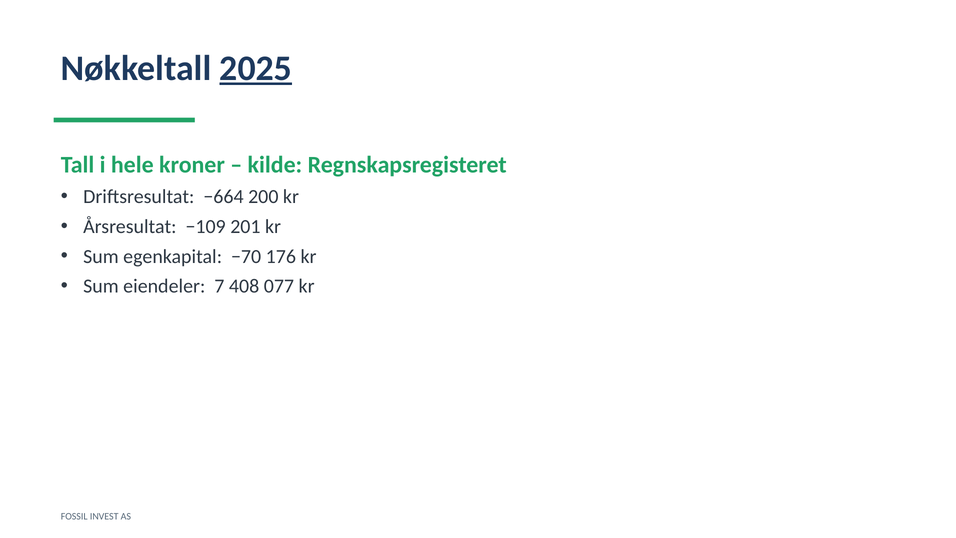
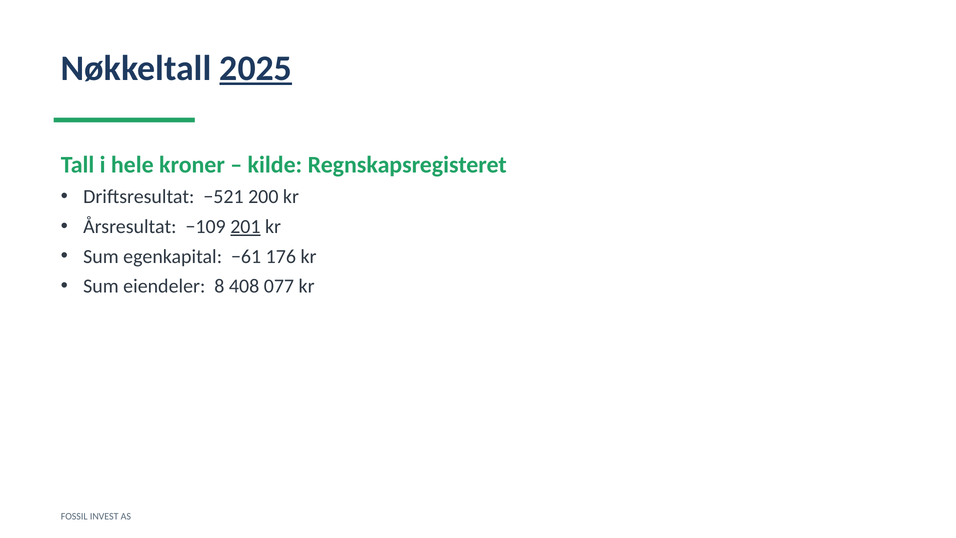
−664: −664 -> −521
201 underline: none -> present
−70: −70 -> −61
7: 7 -> 8
